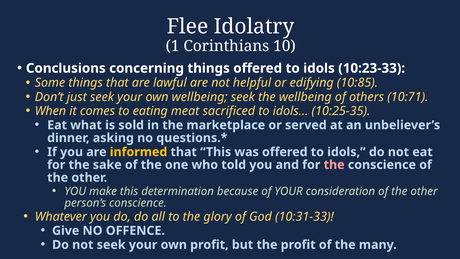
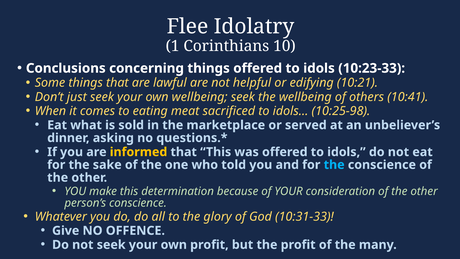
10:85: 10:85 -> 10:21
10:71: 10:71 -> 10:41
10:25-35: 10:25-35 -> 10:25-98
the at (334, 165) colour: pink -> light blue
